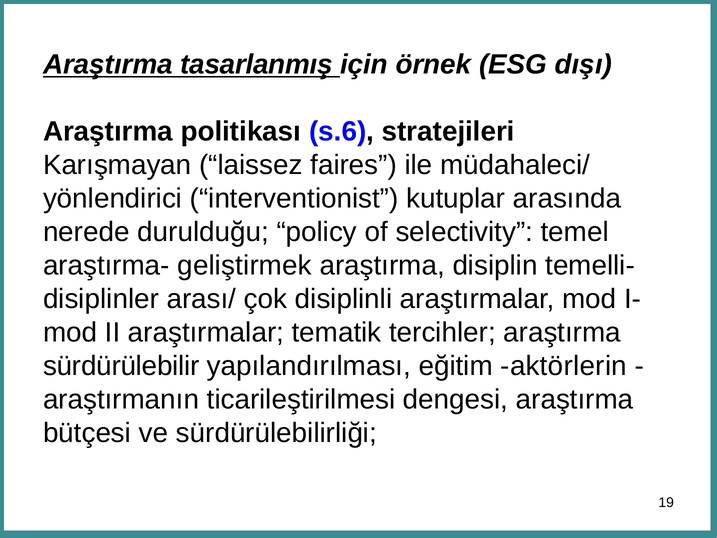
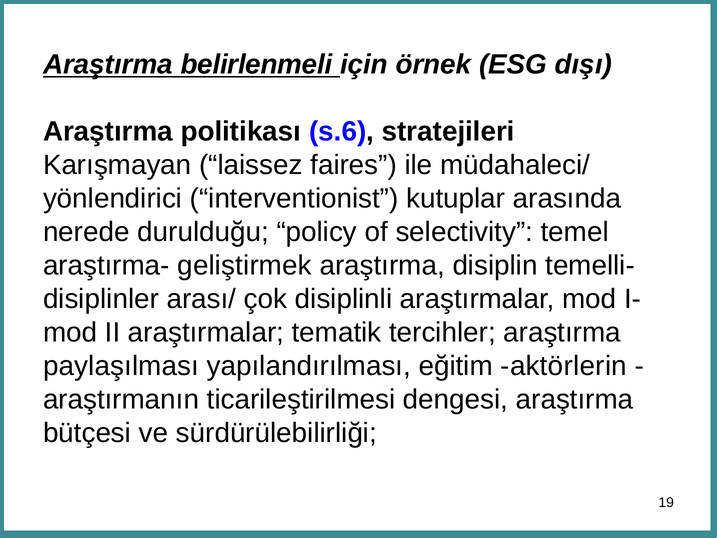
tasarlanmış: tasarlanmış -> belirlenmeli
sürdürülebilir: sürdürülebilir -> paylaşılması
